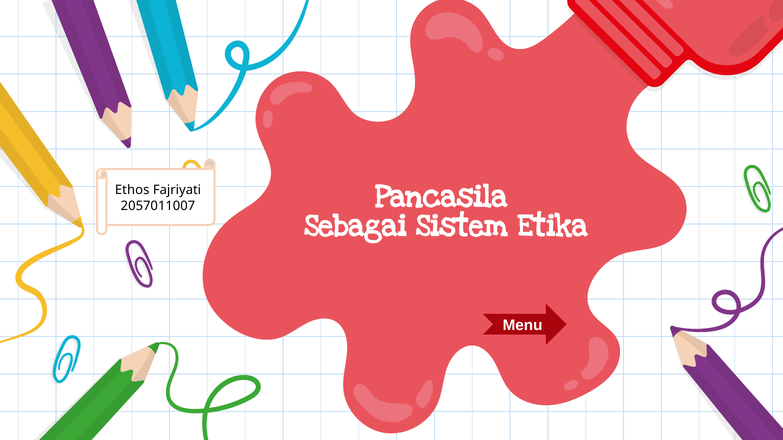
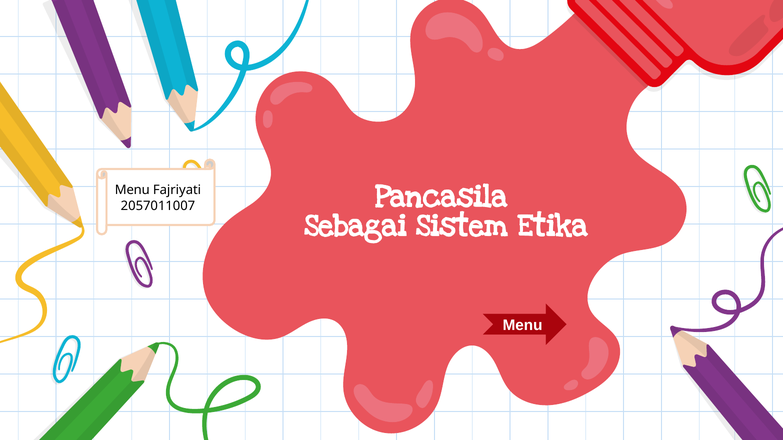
Ethos at (132, 190): Ethos -> Menu
